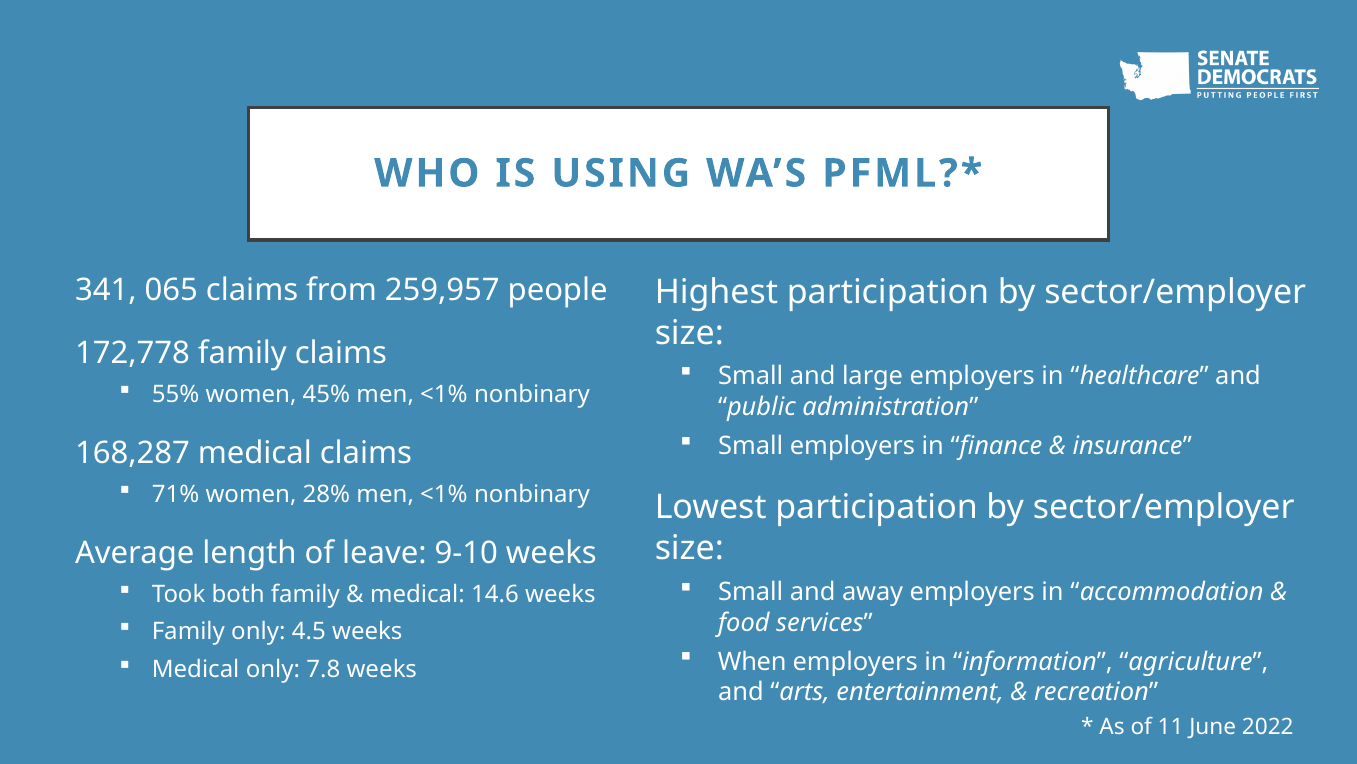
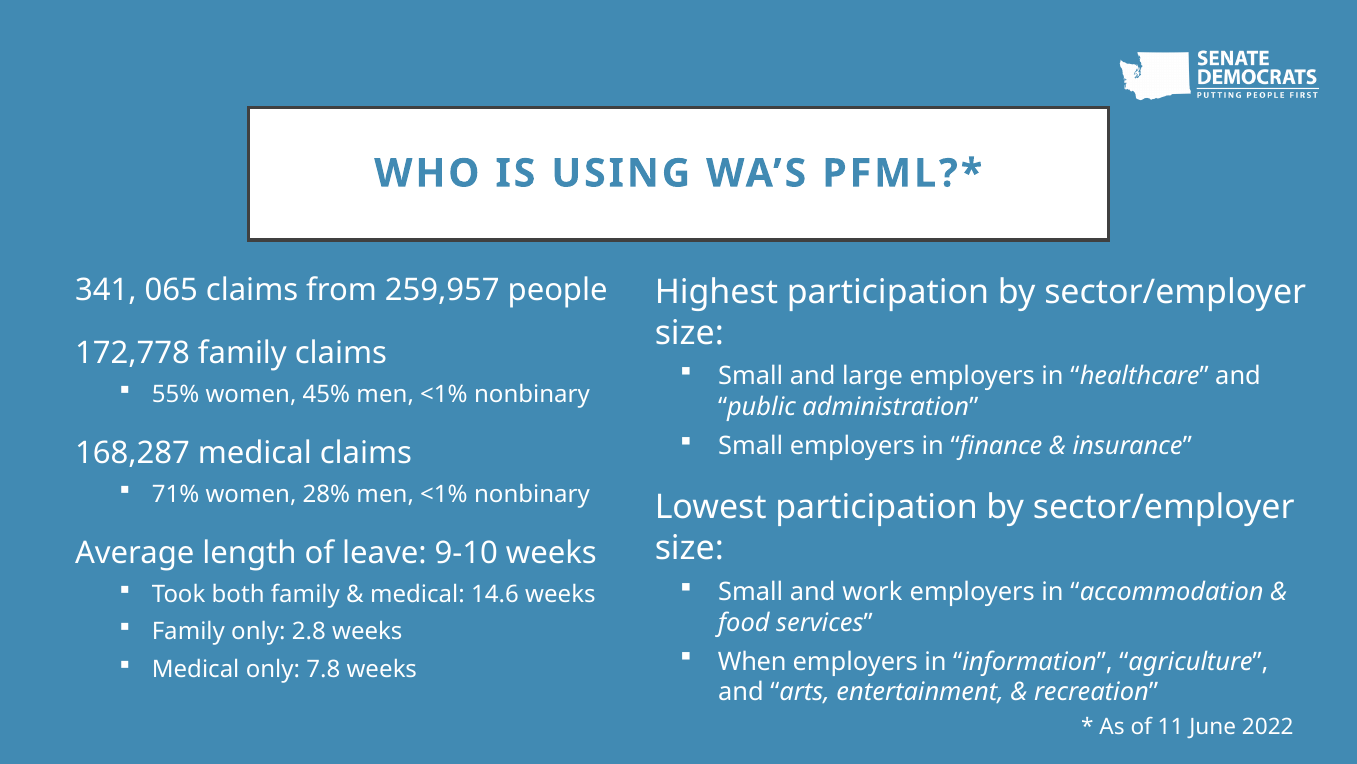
away: away -> work
4.5: 4.5 -> 2.8
